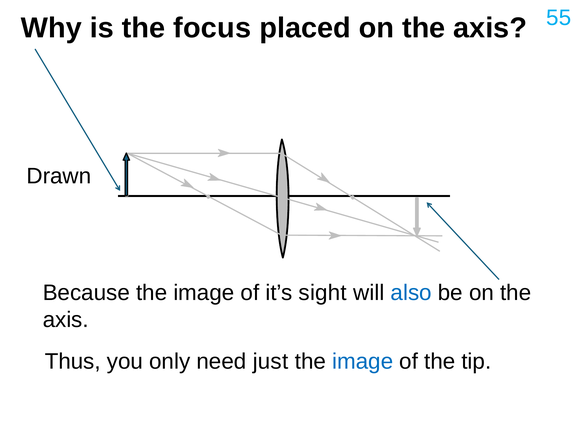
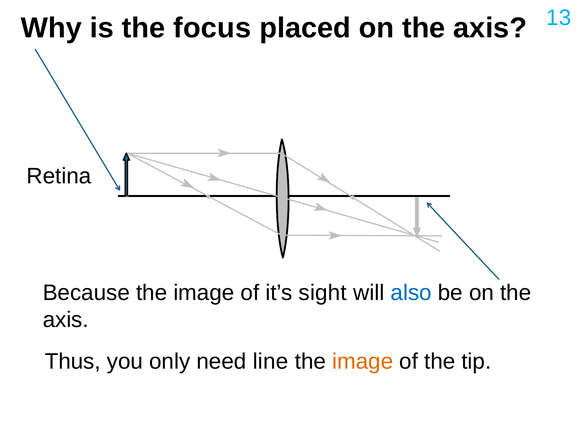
55: 55 -> 13
Drawn: Drawn -> Retina
just: just -> line
image at (363, 362) colour: blue -> orange
